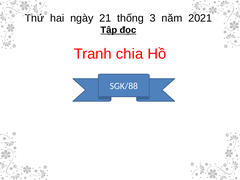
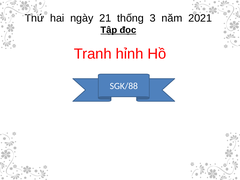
chia: chia -> hỉnh
